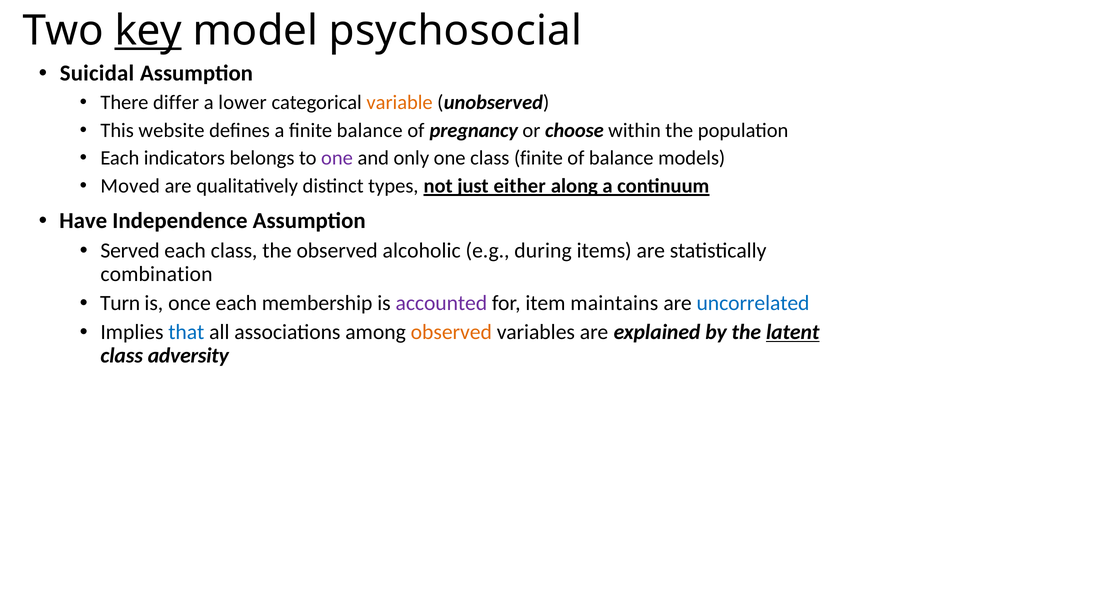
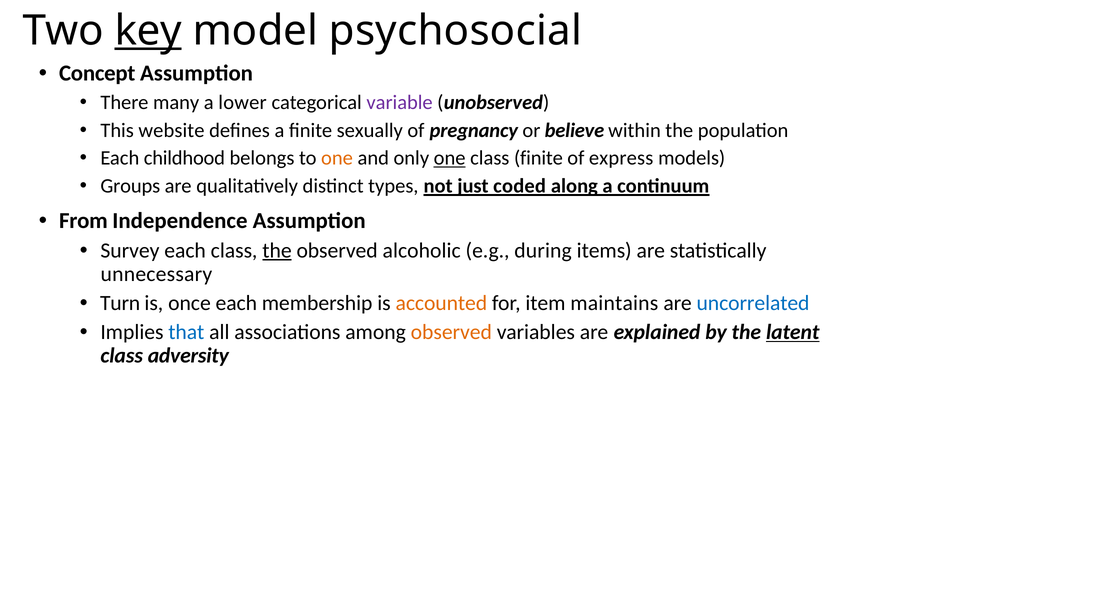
Suicidal: Suicidal -> Concept
differ: differ -> many
variable colour: orange -> purple
finite balance: balance -> sexually
choose: choose -> believe
indicators: indicators -> childhood
one at (337, 158) colour: purple -> orange
one at (450, 158) underline: none -> present
of balance: balance -> express
Moved: Moved -> Groups
either: either -> coded
Have: Have -> From
Served: Served -> Survey
the at (277, 251) underline: none -> present
combination: combination -> unnecessary
accounted colour: purple -> orange
